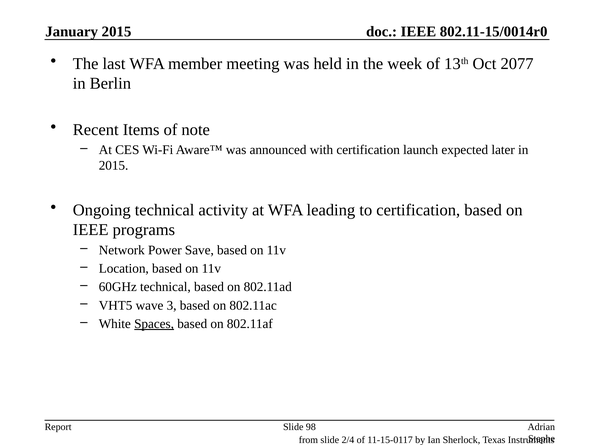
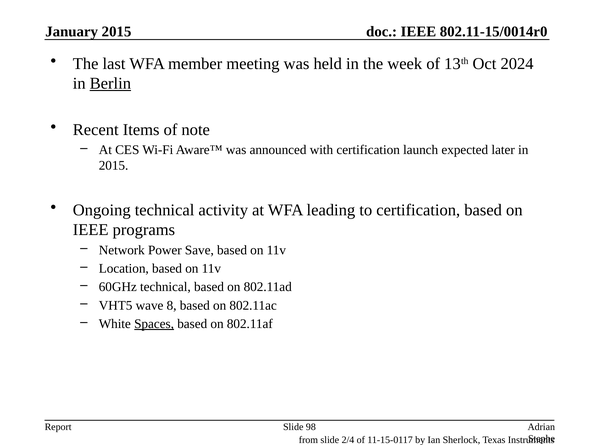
2077: 2077 -> 2024
Berlin underline: none -> present
3: 3 -> 8
